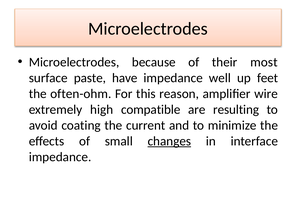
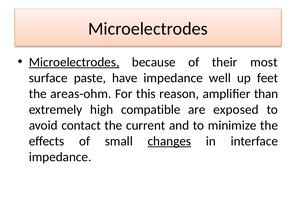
Microelectrodes at (74, 62) underline: none -> present
often-ohm: often-ohm -> areas-ohm
wire: wire -> than
resulting: resulting -> exposed
coating: coating -> contact
